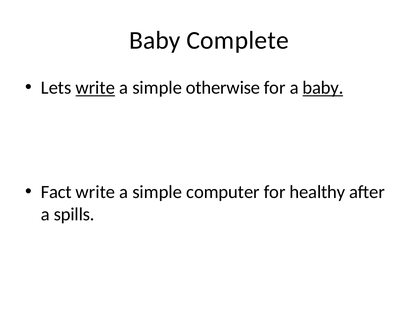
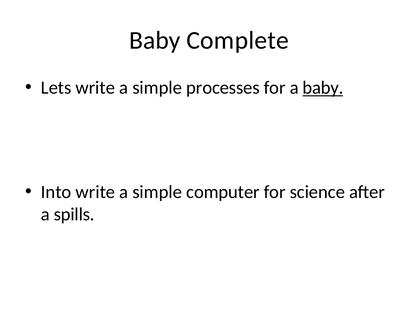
write at (95, 88) underline: present -> none
otherwise: otherwise -> processes
Fact: Fact -> Into
healthy: healthy -> science
